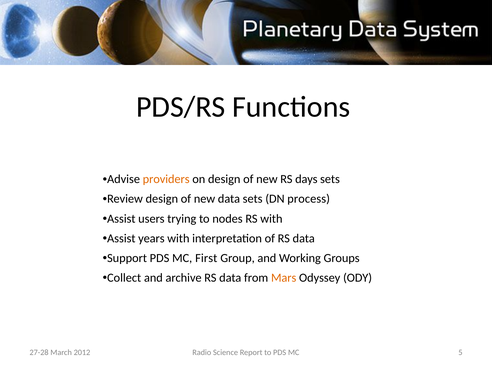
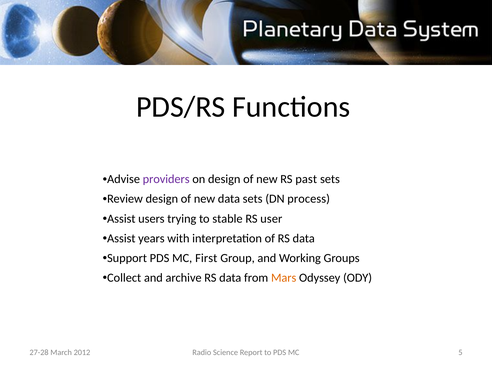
providers colour: orange -> purple
days: days -> past
nodes: nodes -> stable
RS with: with -> user
